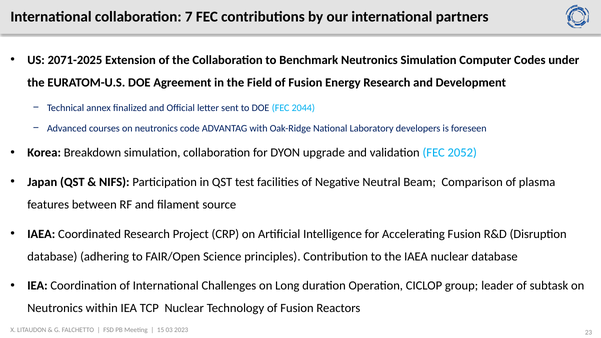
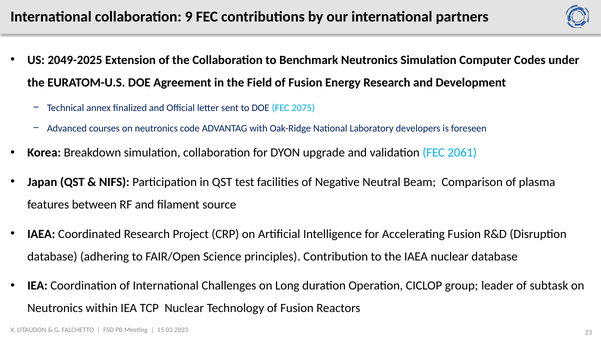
7: 7 -> 9
2071-2025: 2071-2025 -> 2049-2025
2044: 2044 -> 2075
2052: 2052 -> 2061
